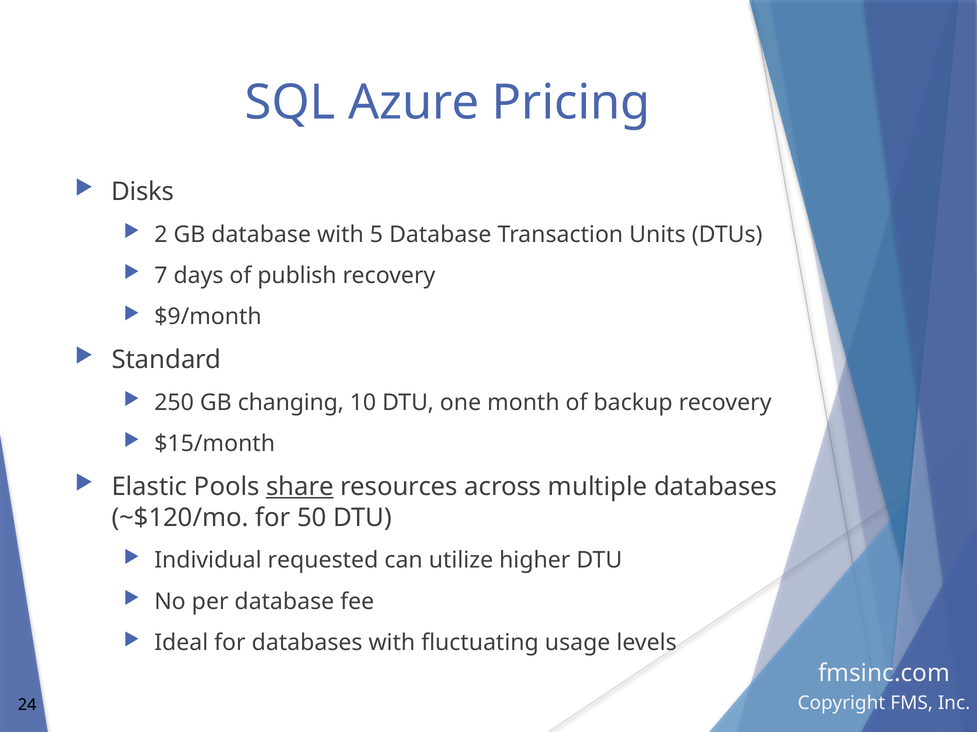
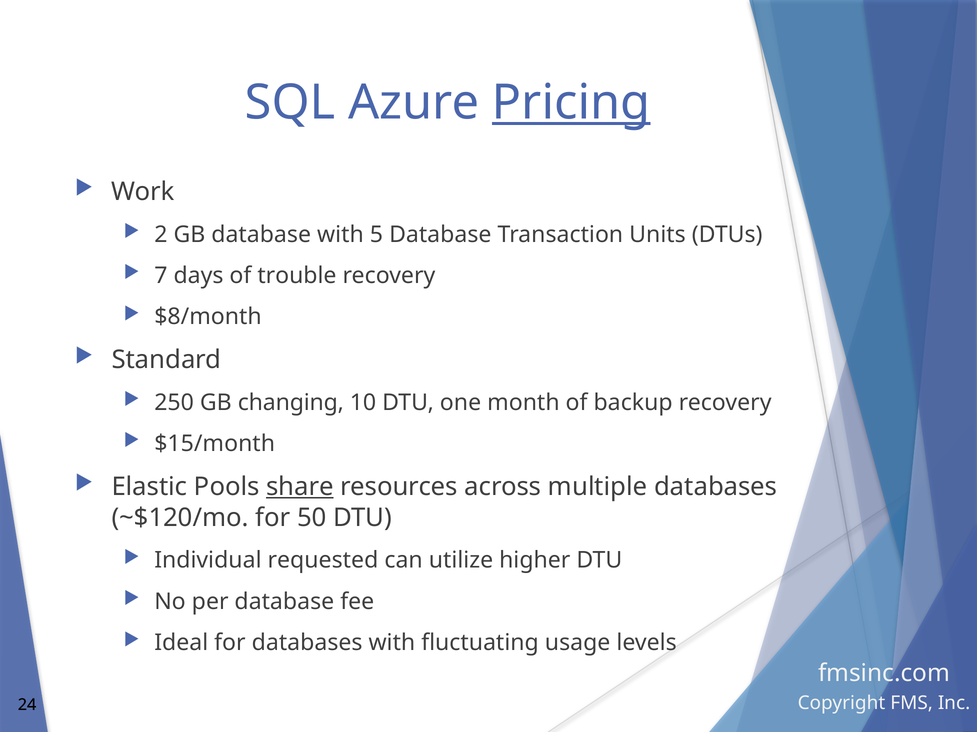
Pricing underline: none -> present
Disks: Disks -> Work
publish: publish -> trouble
$9/month: $9/month -> $8/month
